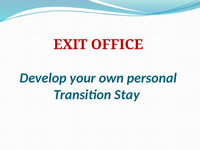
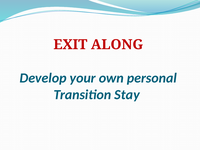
OFFICE: OFFICE -> ALONG
